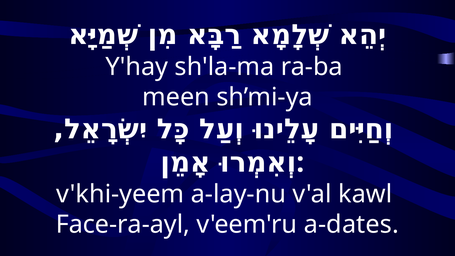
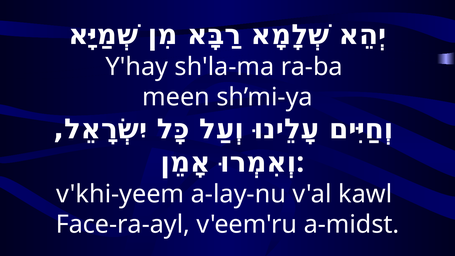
a-dates: a-dates -> a-midst
